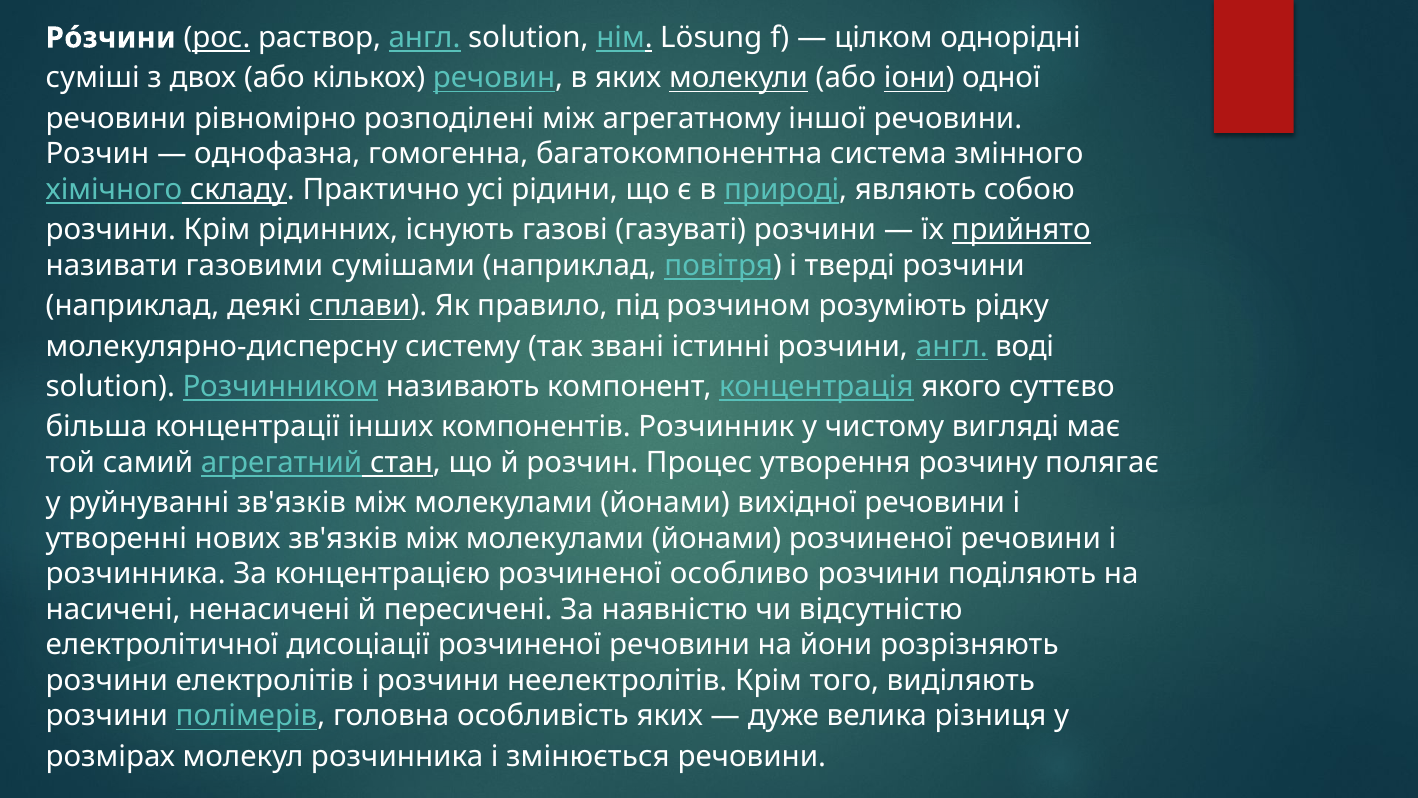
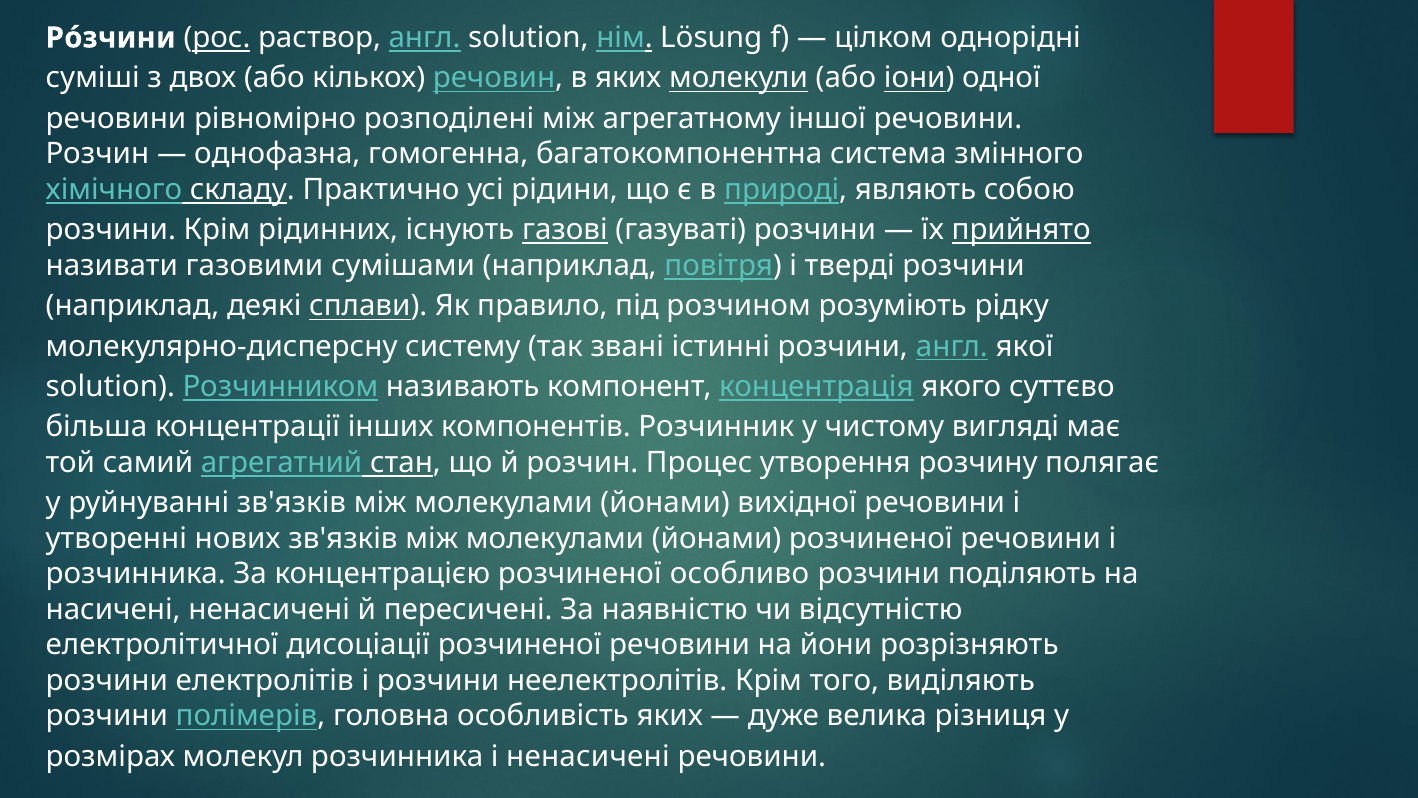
газові underline: none -> present
воді: воді -> якої
і змінюється: змінюється -> ненасичені
